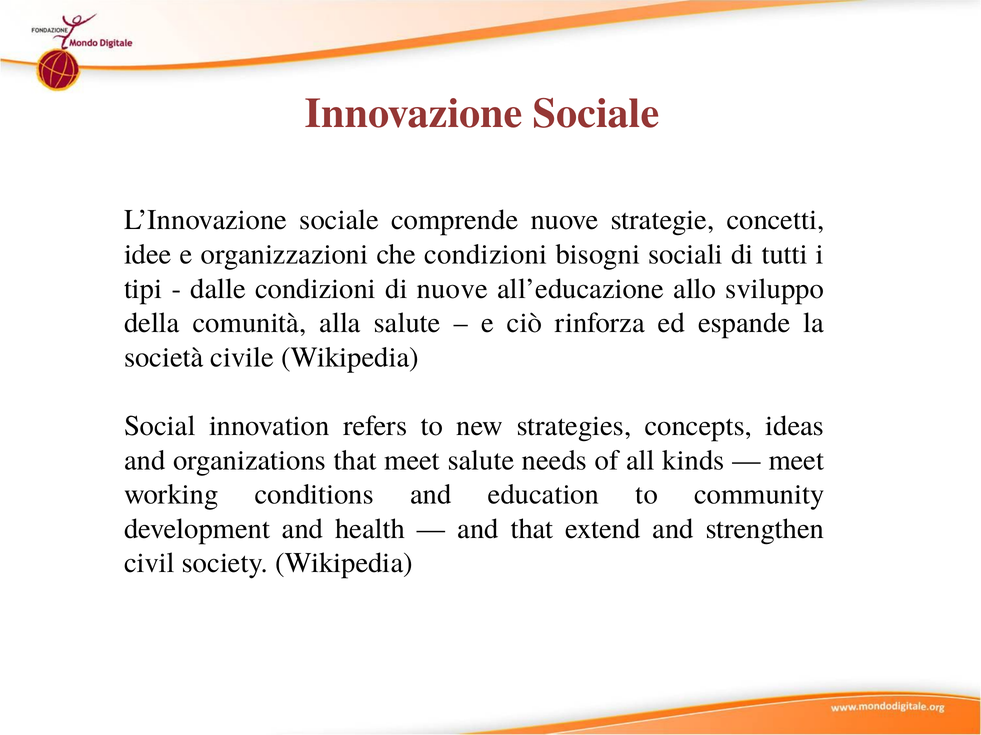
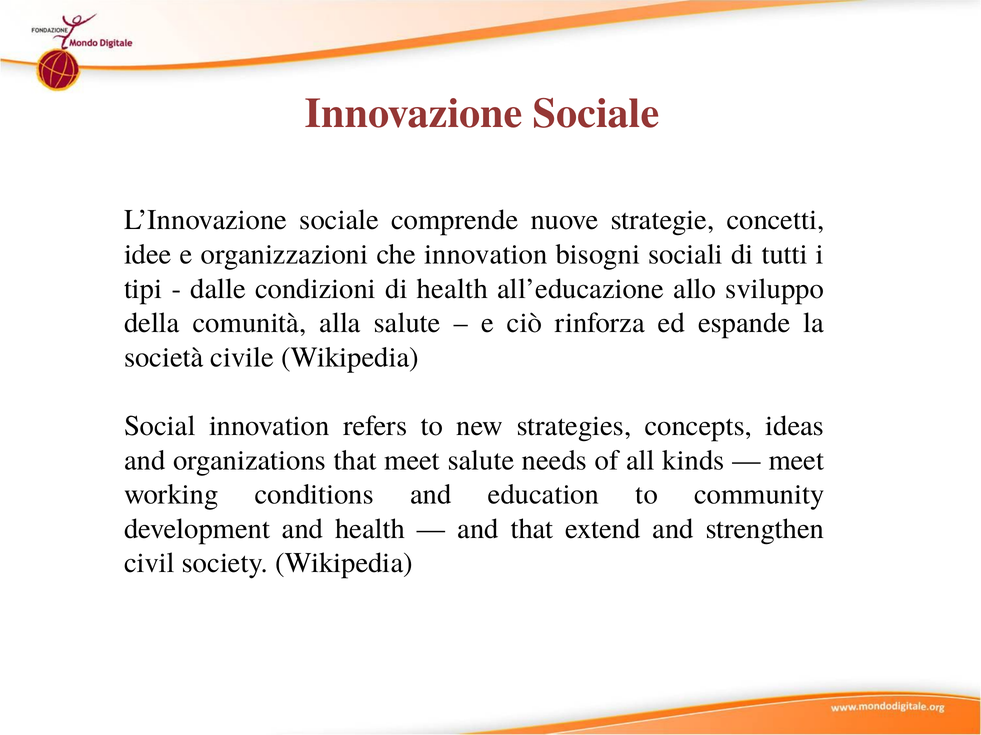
che condizioni: condizioni -> innovation
di nuove: nuove -> health
